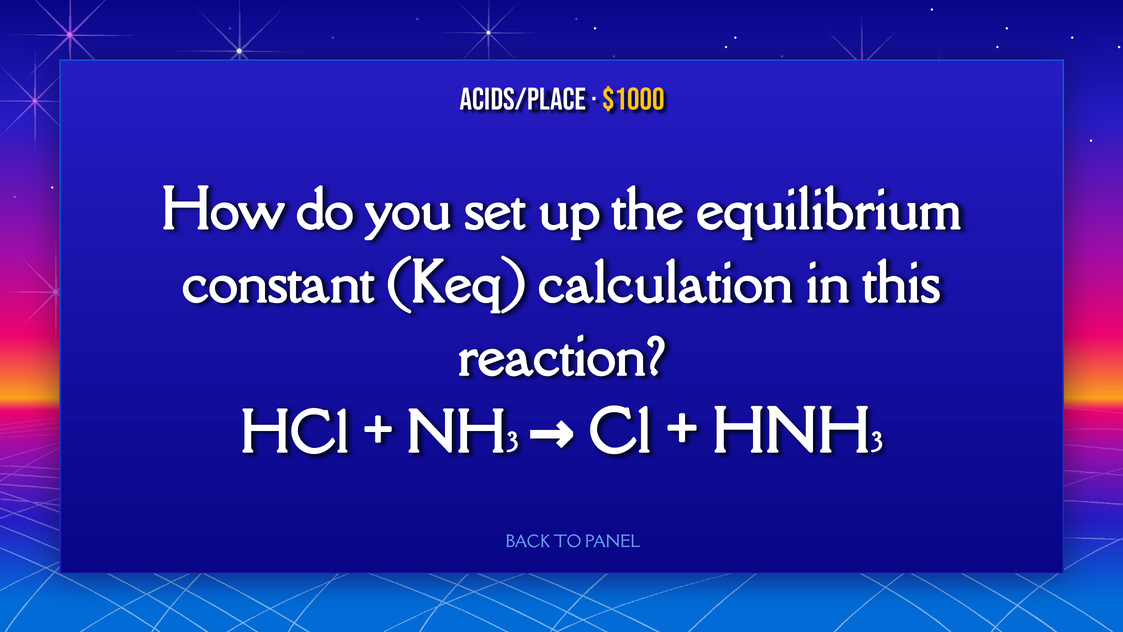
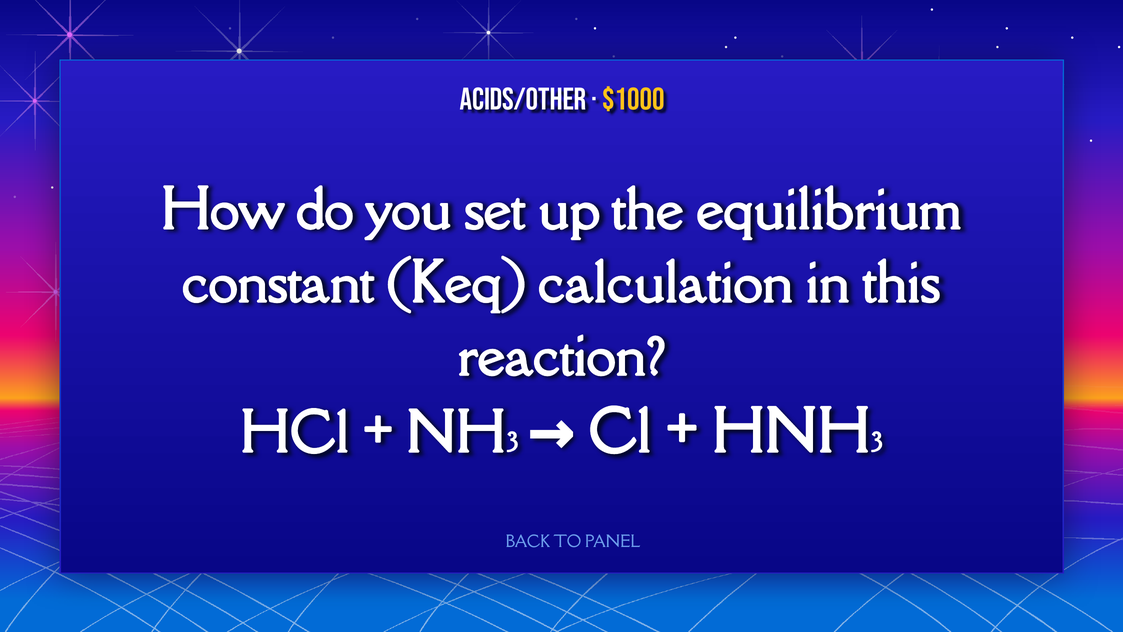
ACIDS/place: ACIDS/place -> ACIDS/other
